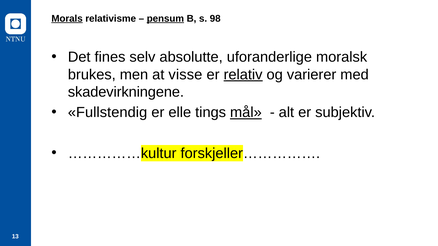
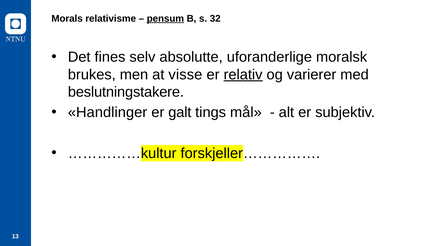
Morals underline: present -> none
98: 98 -> 32
skadevirkningene: skadevirkningene -> beslutningstakere
Fullstendig: Fullstendig -> Handlinger
elle: elle -> galt
mål underline: present -> none
